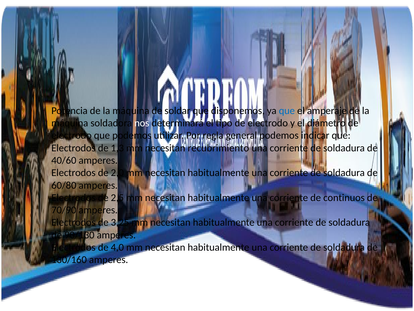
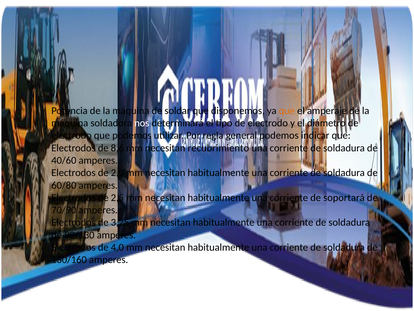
que at (287, 110) colour: blue -> orange
1,3: 1,3 -> 8,6
continuos: continuos -> soportará
